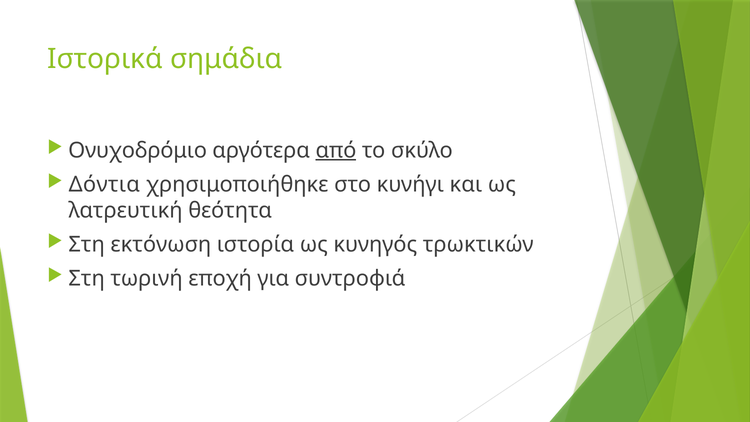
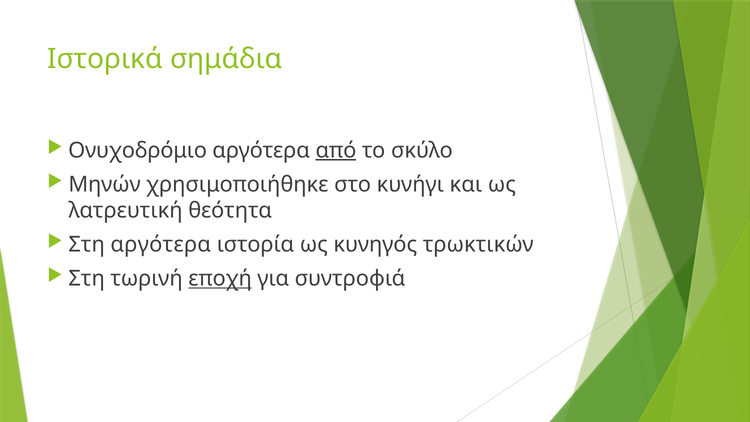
Δόντια: Δόντια -> Μηνών
Στη εκτόνωση: εκτόνωση -> αργότερα
εποχή underline: none -> present
